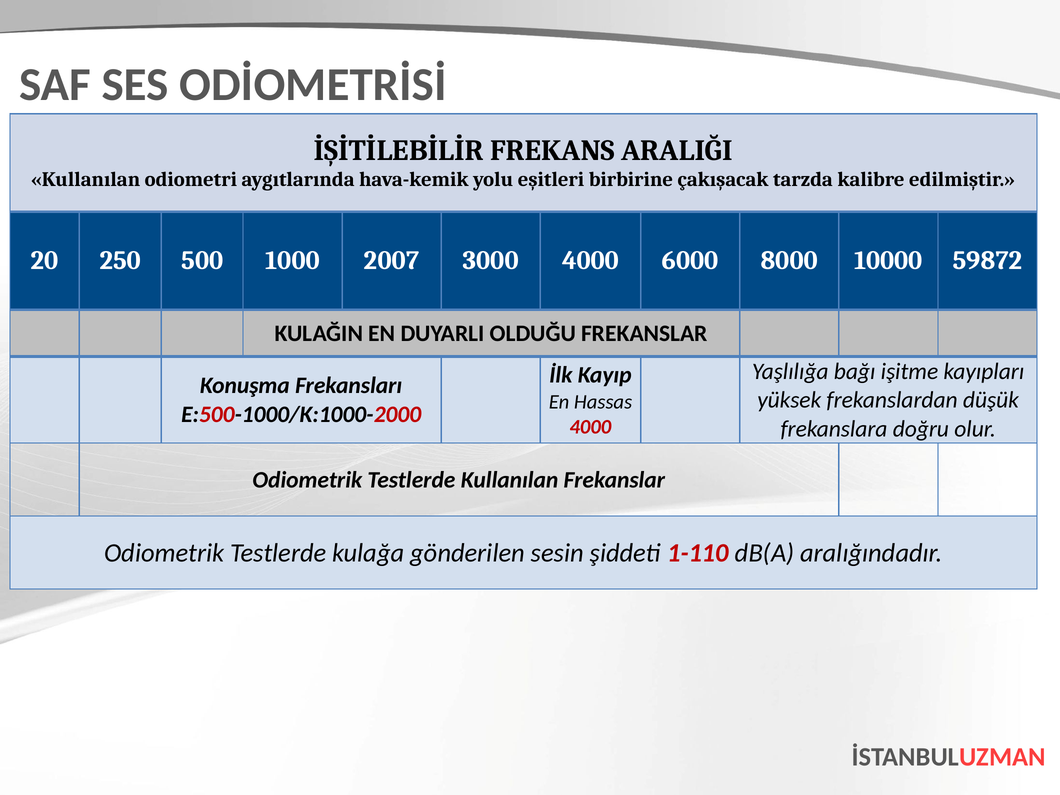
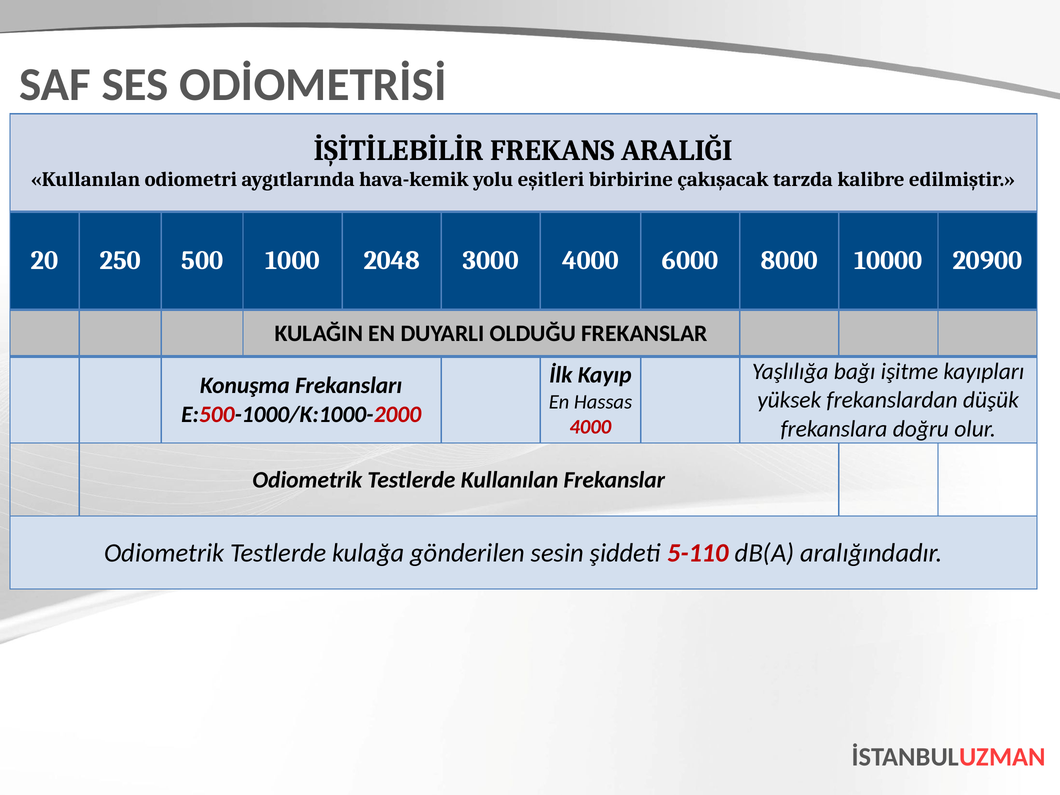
2007: 2007 -> 2048
59872: 59872 -> 20900
1-110: 1-110 -> 5-110
